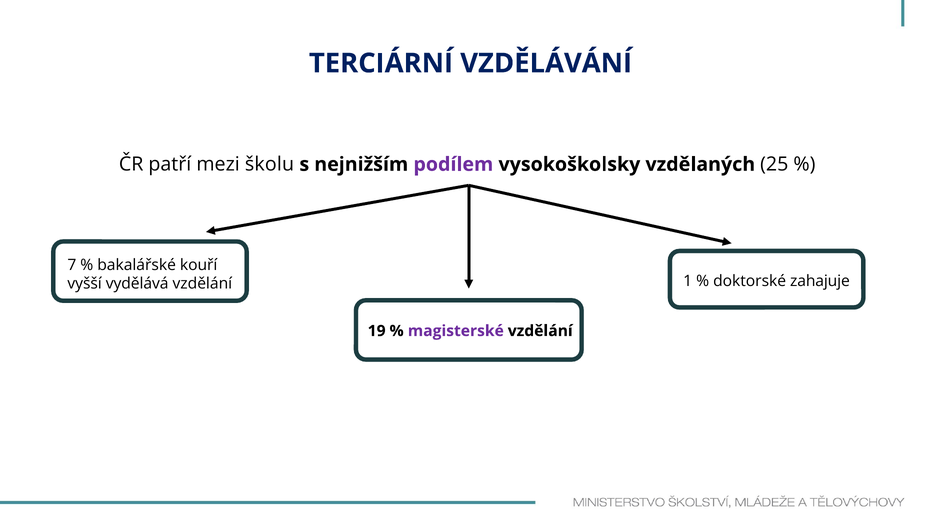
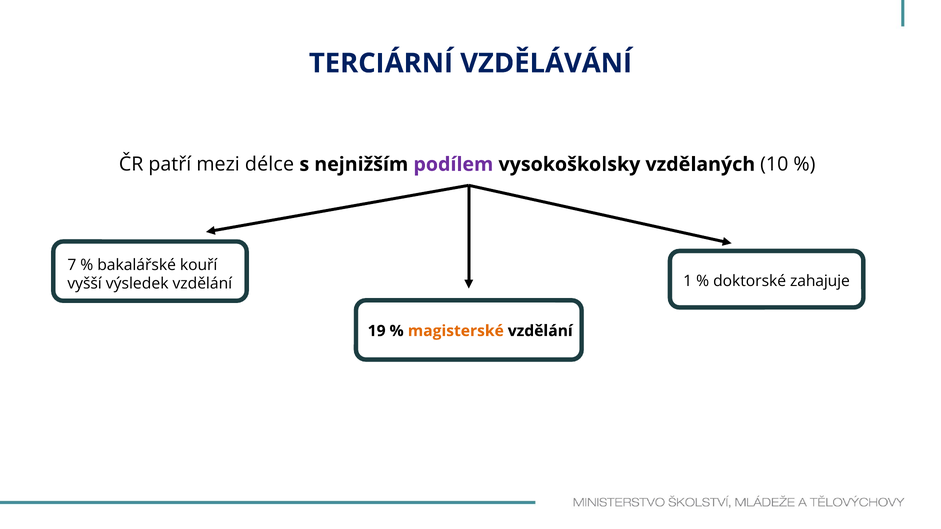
školu: školu -> délce
25: 25 -> 10
vydělává: vydělává -> výsledek
magisterské colour: purple -> orange
